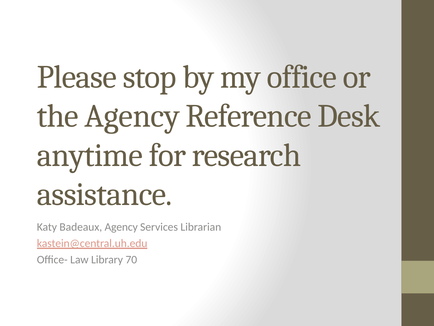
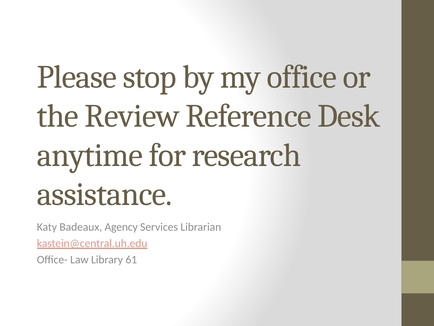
the Agency: Agency -> Review
70: 70 -> 61
